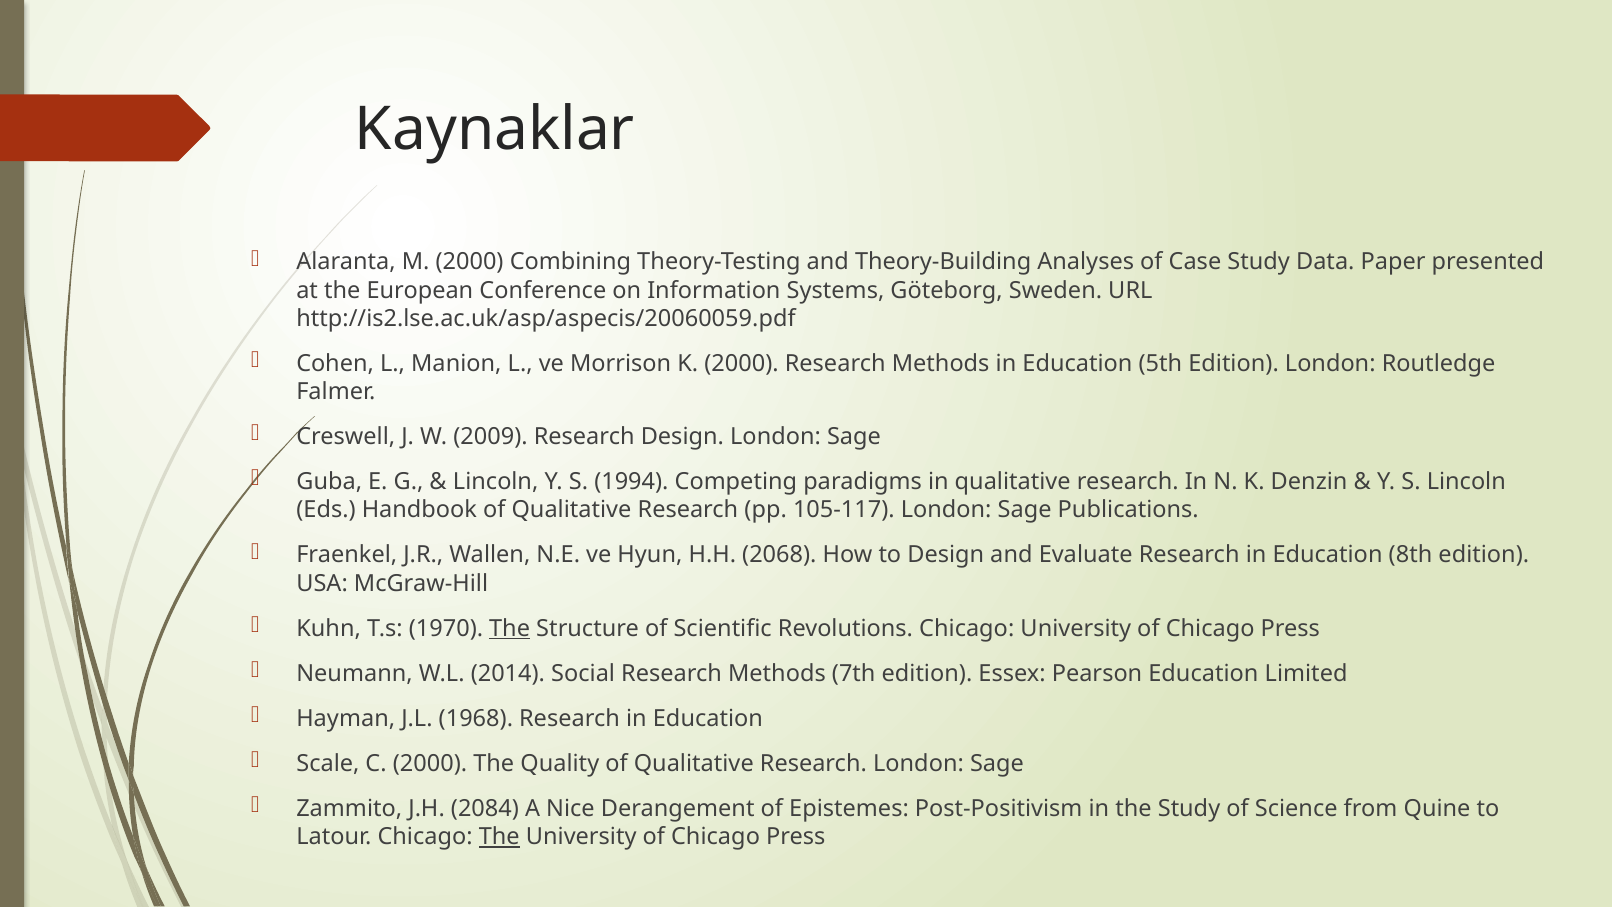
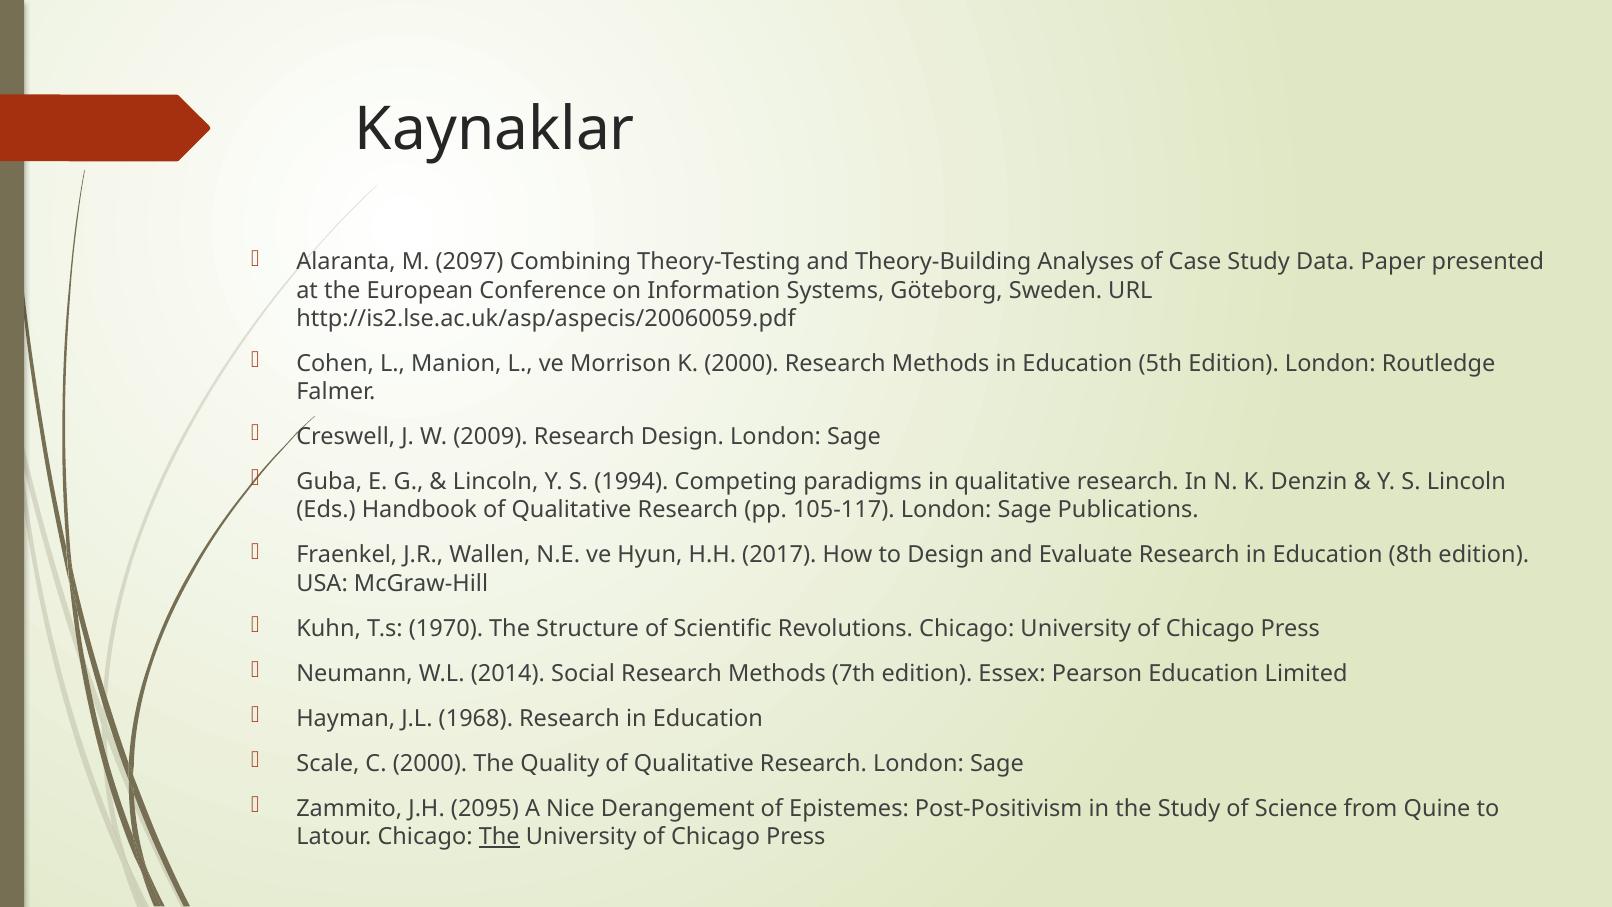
M 2000: 2000 -> 2097
2068: 2068 -> 2017
The at (510, 628) underline: present -> none
2084: 2084 -> 2095
